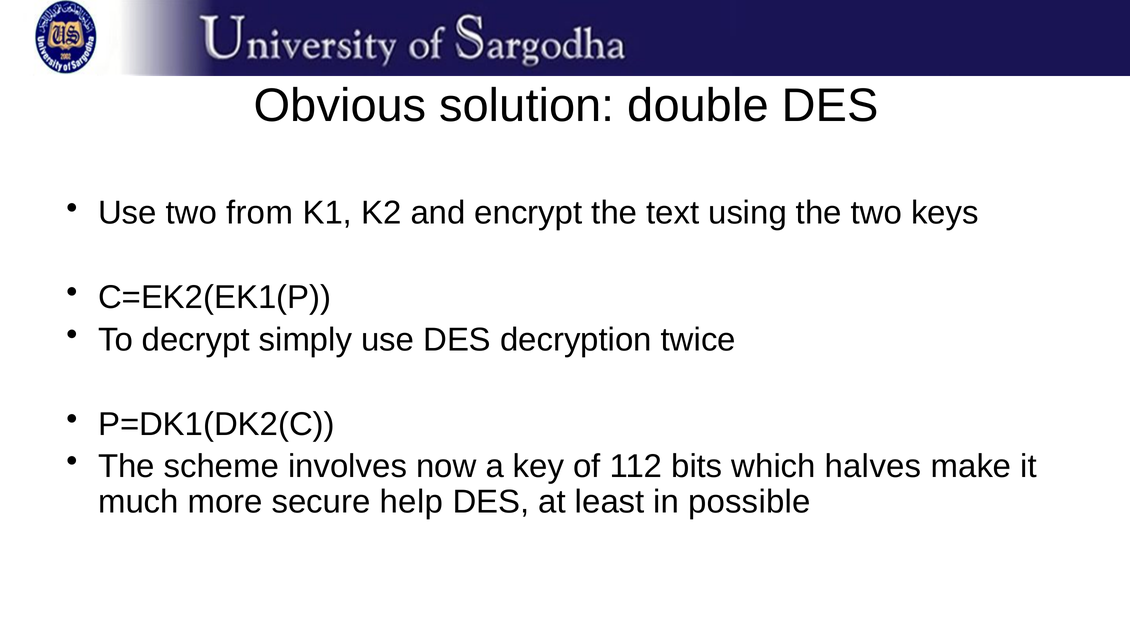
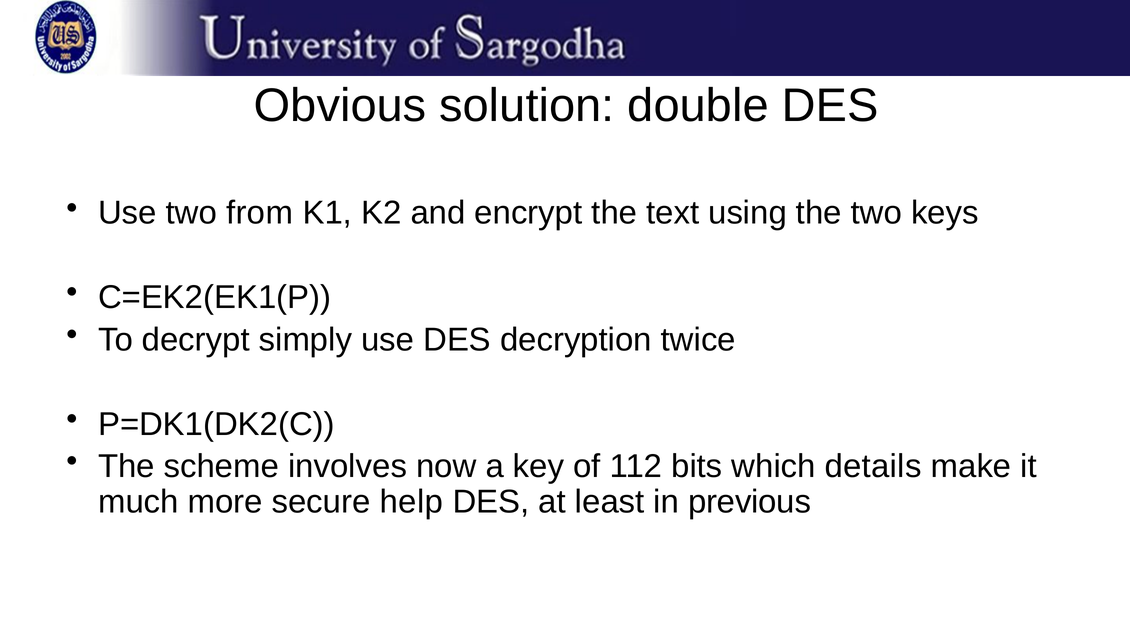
halves: halves -> details
possible: possible -> previous
